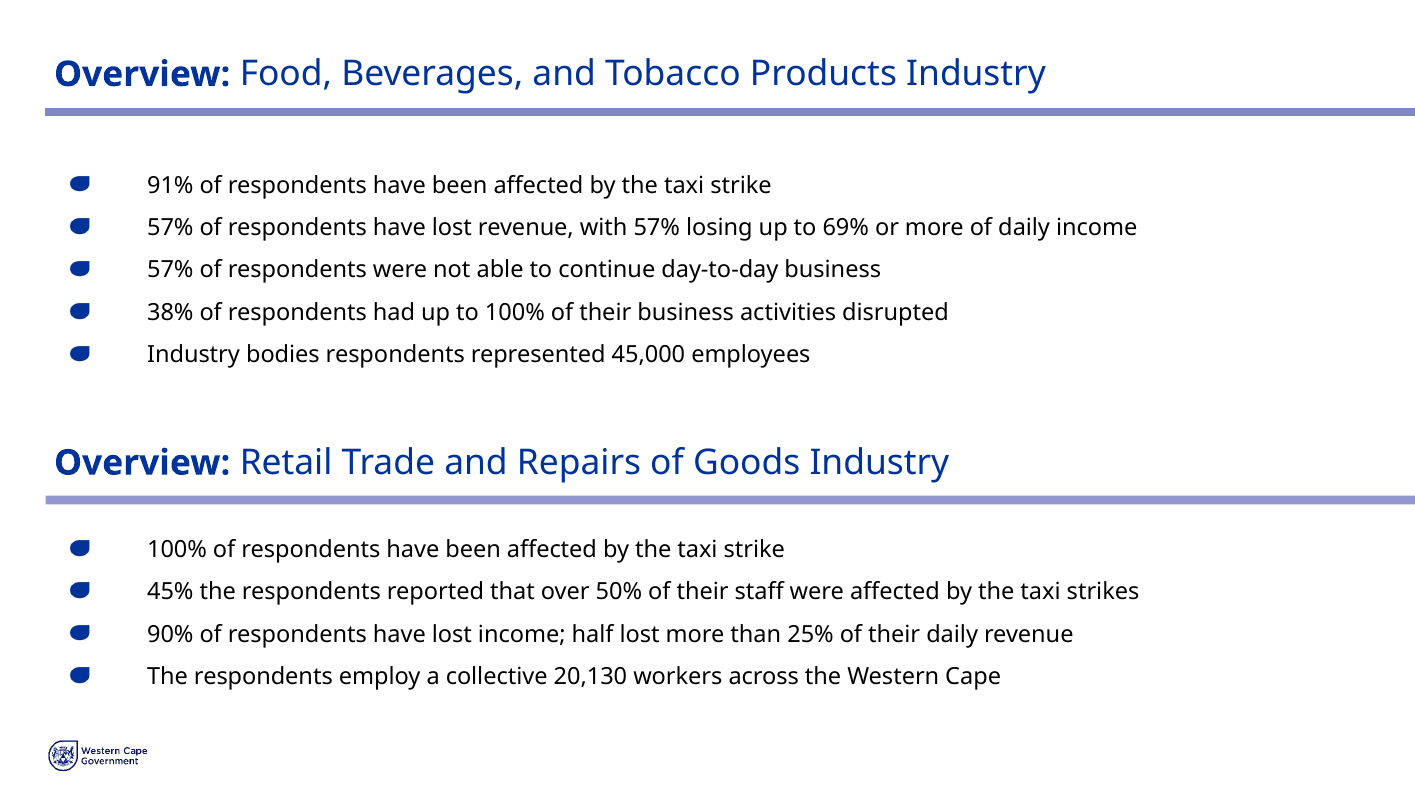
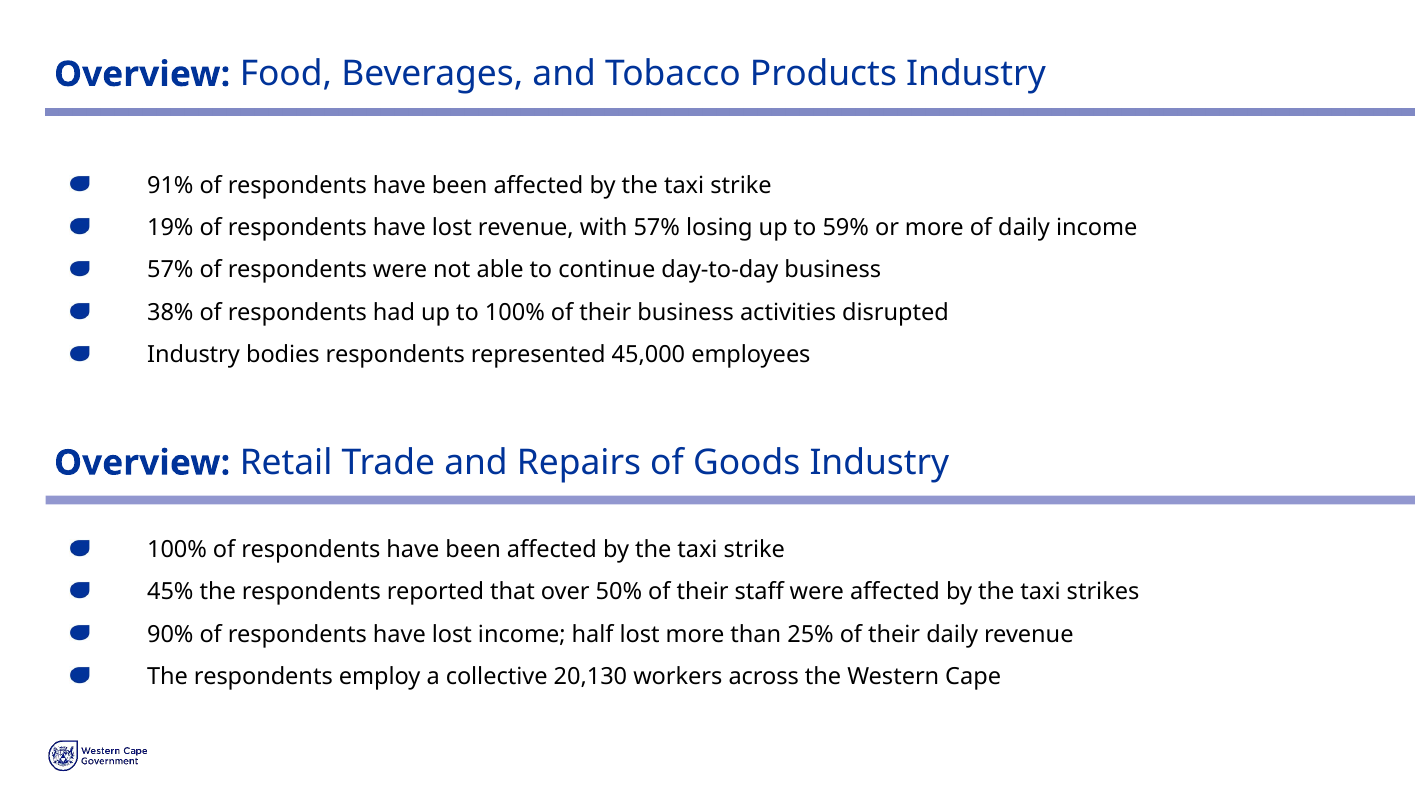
57% at (170, 228): 57% -> 19%
69%: 69% -> 59%
